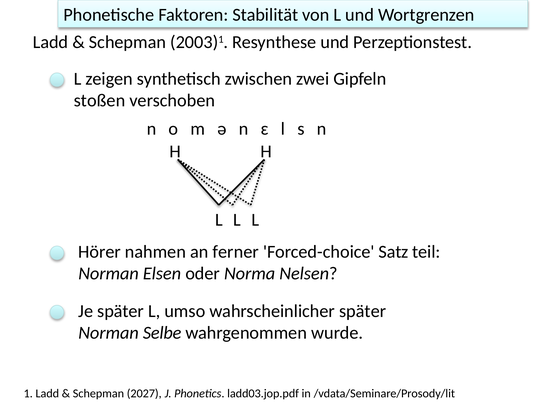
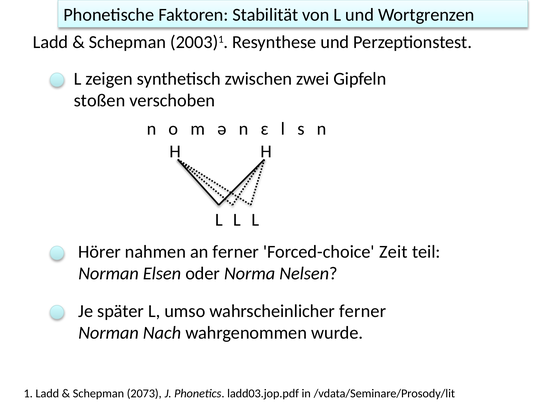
Satz: Satz -> Zeit
wahrscheinlicher später: später -> ferner
Selbe: Selbe -> Nach
2027: 2027 -> 2073
